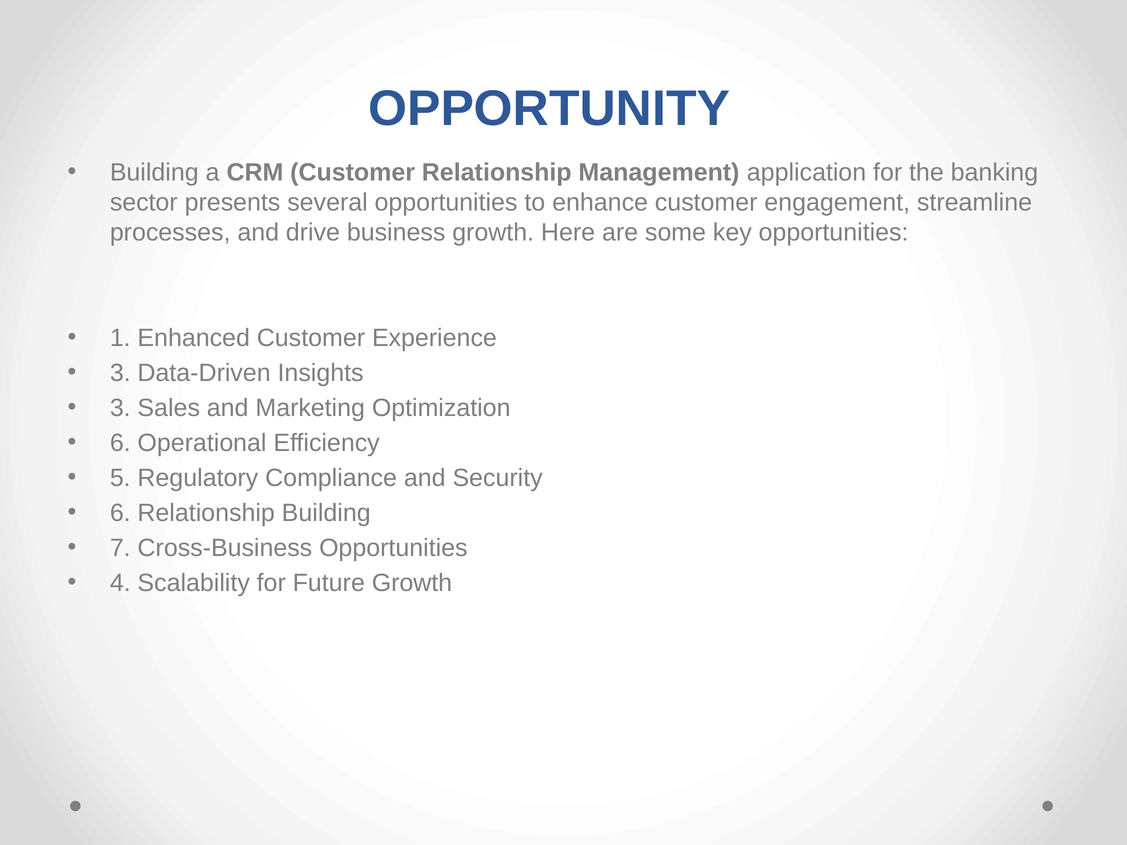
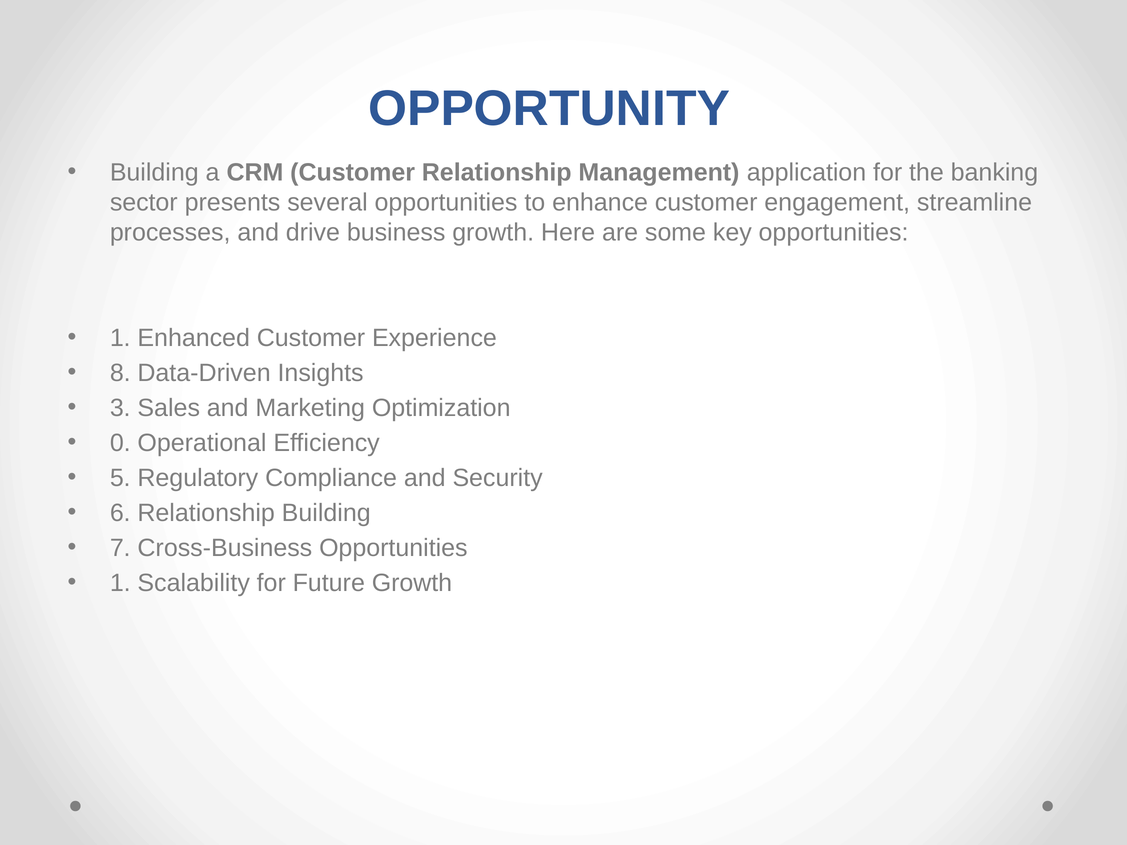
3 at (120, 373): 3 -> 8
6 at (120, 443): 6 -> 0
4 at (120, 583): 4 -> 1
